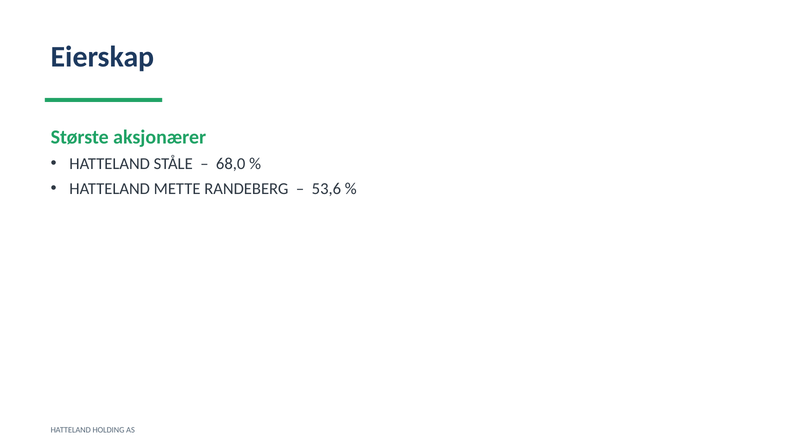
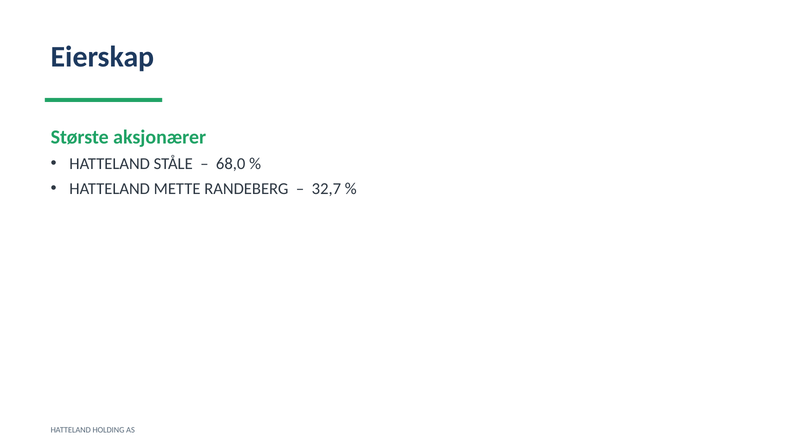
53,6: 53,6 -> 32,7
